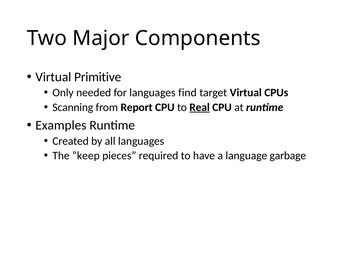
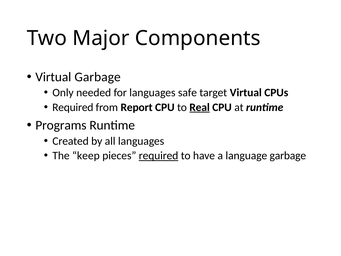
Virtual Primitive: Primitive -> Garbage
find: find -> safe
Scanning at (73, 107): Scanning -> Required
Examples: Examples -> Programs
required at (159, 156) underline: none -> present
